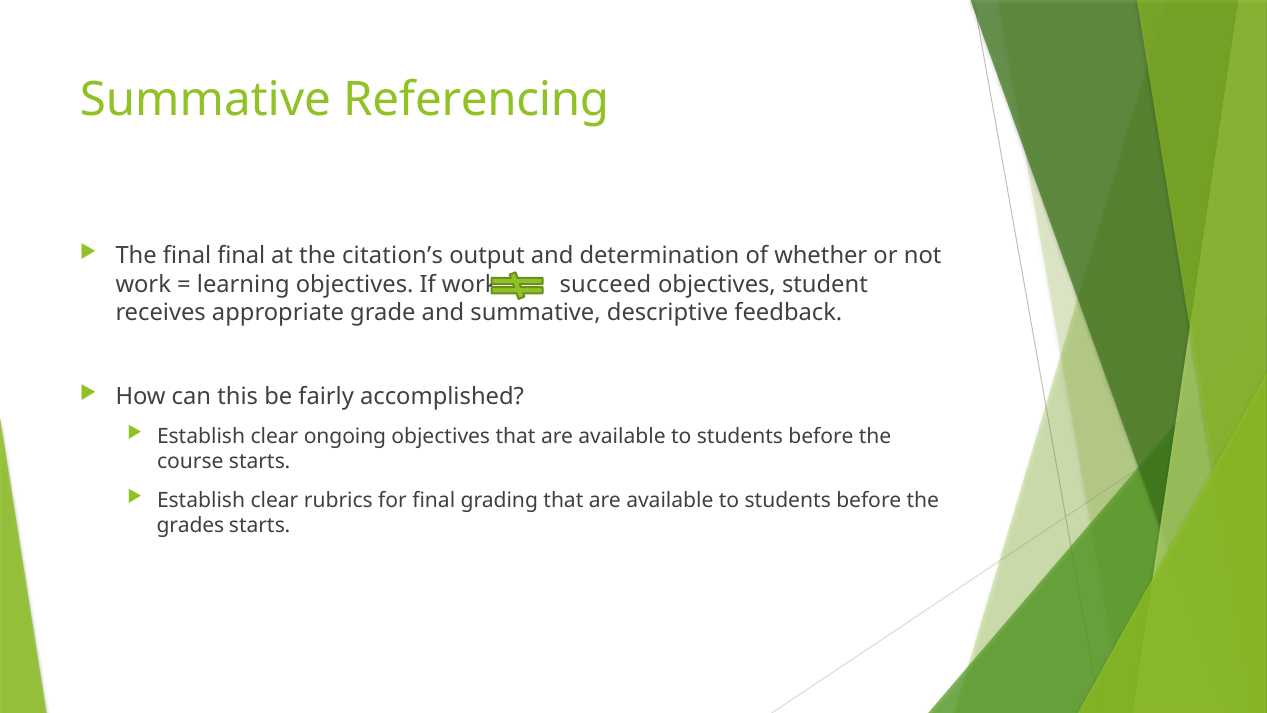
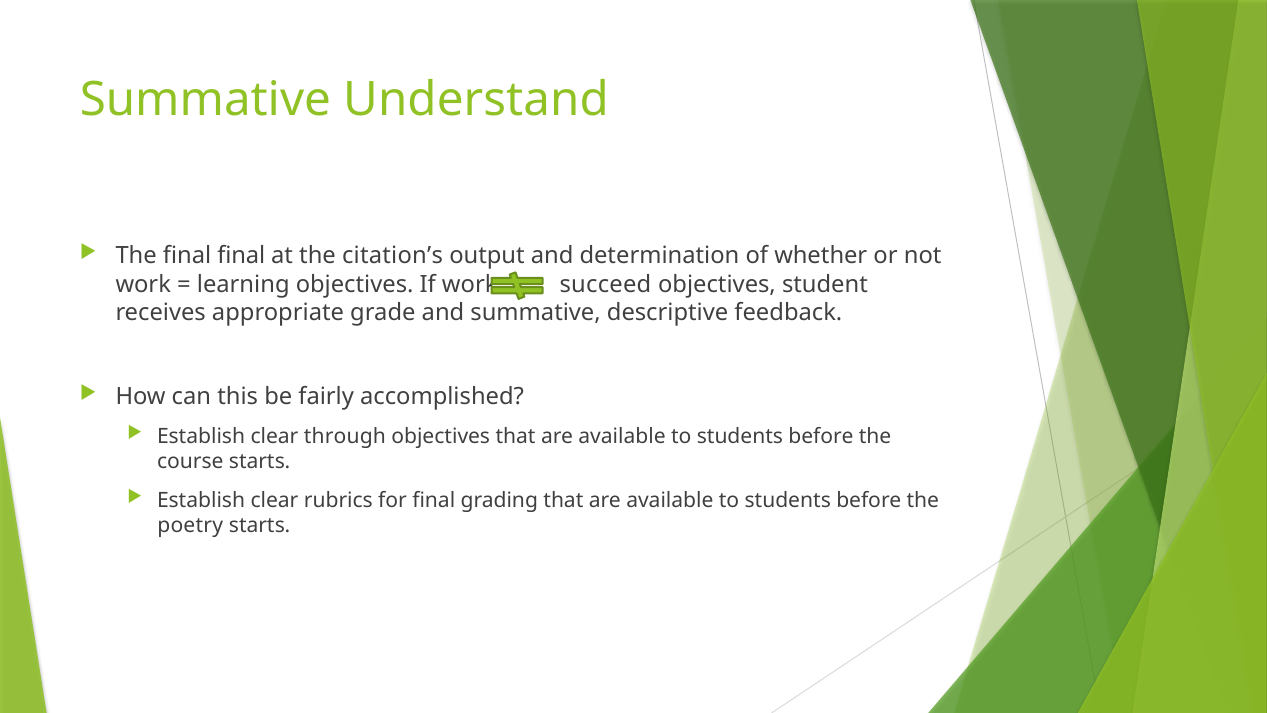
Referencing: Referencing -> Understand
ongoing: ongoing -> through
grades: grades -> poetry
